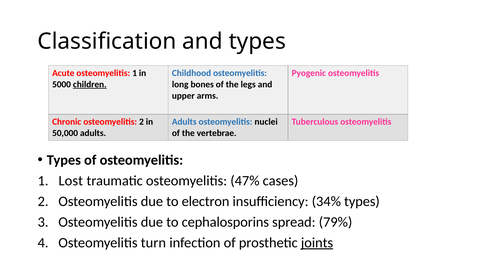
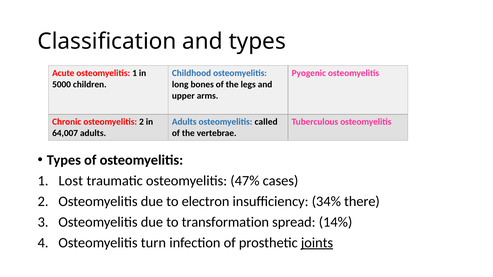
children underline: present -> none
nuclei: nuclei -> called
50,000: 50,000 -> 64,007
34% types: types -> there
cephalosporins: cephalosporins -> transformation
79%: 79% -> 14%
